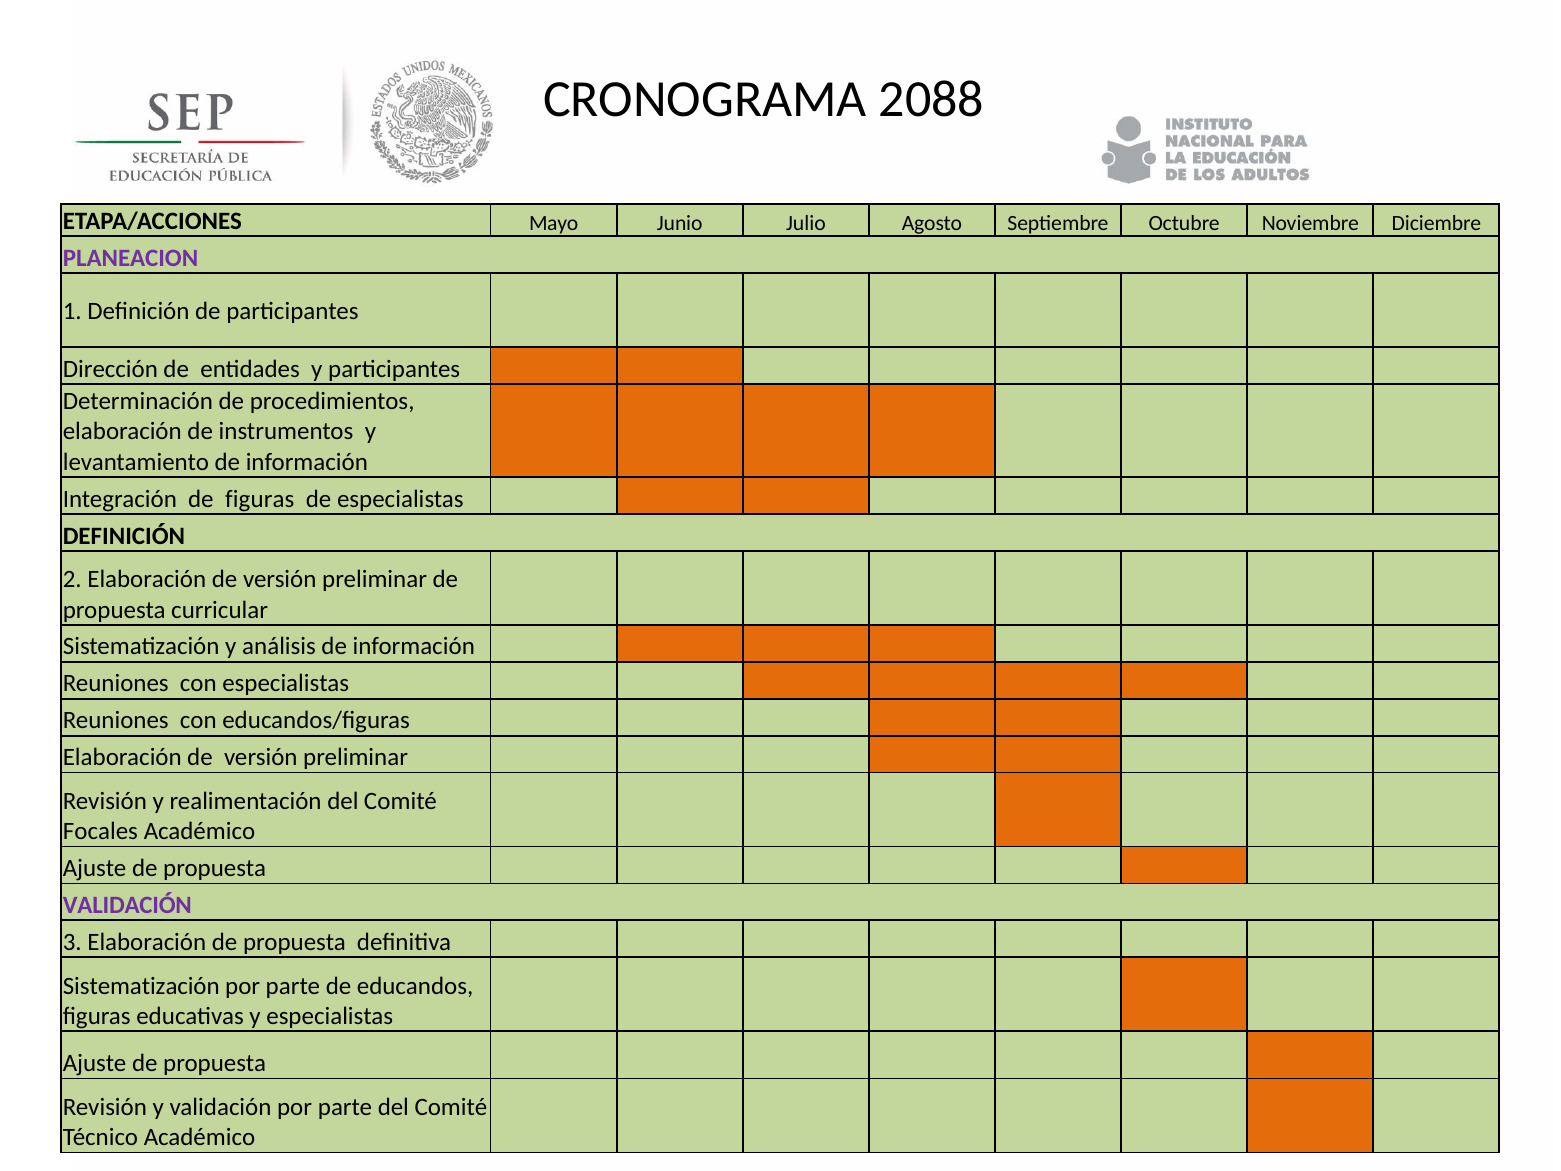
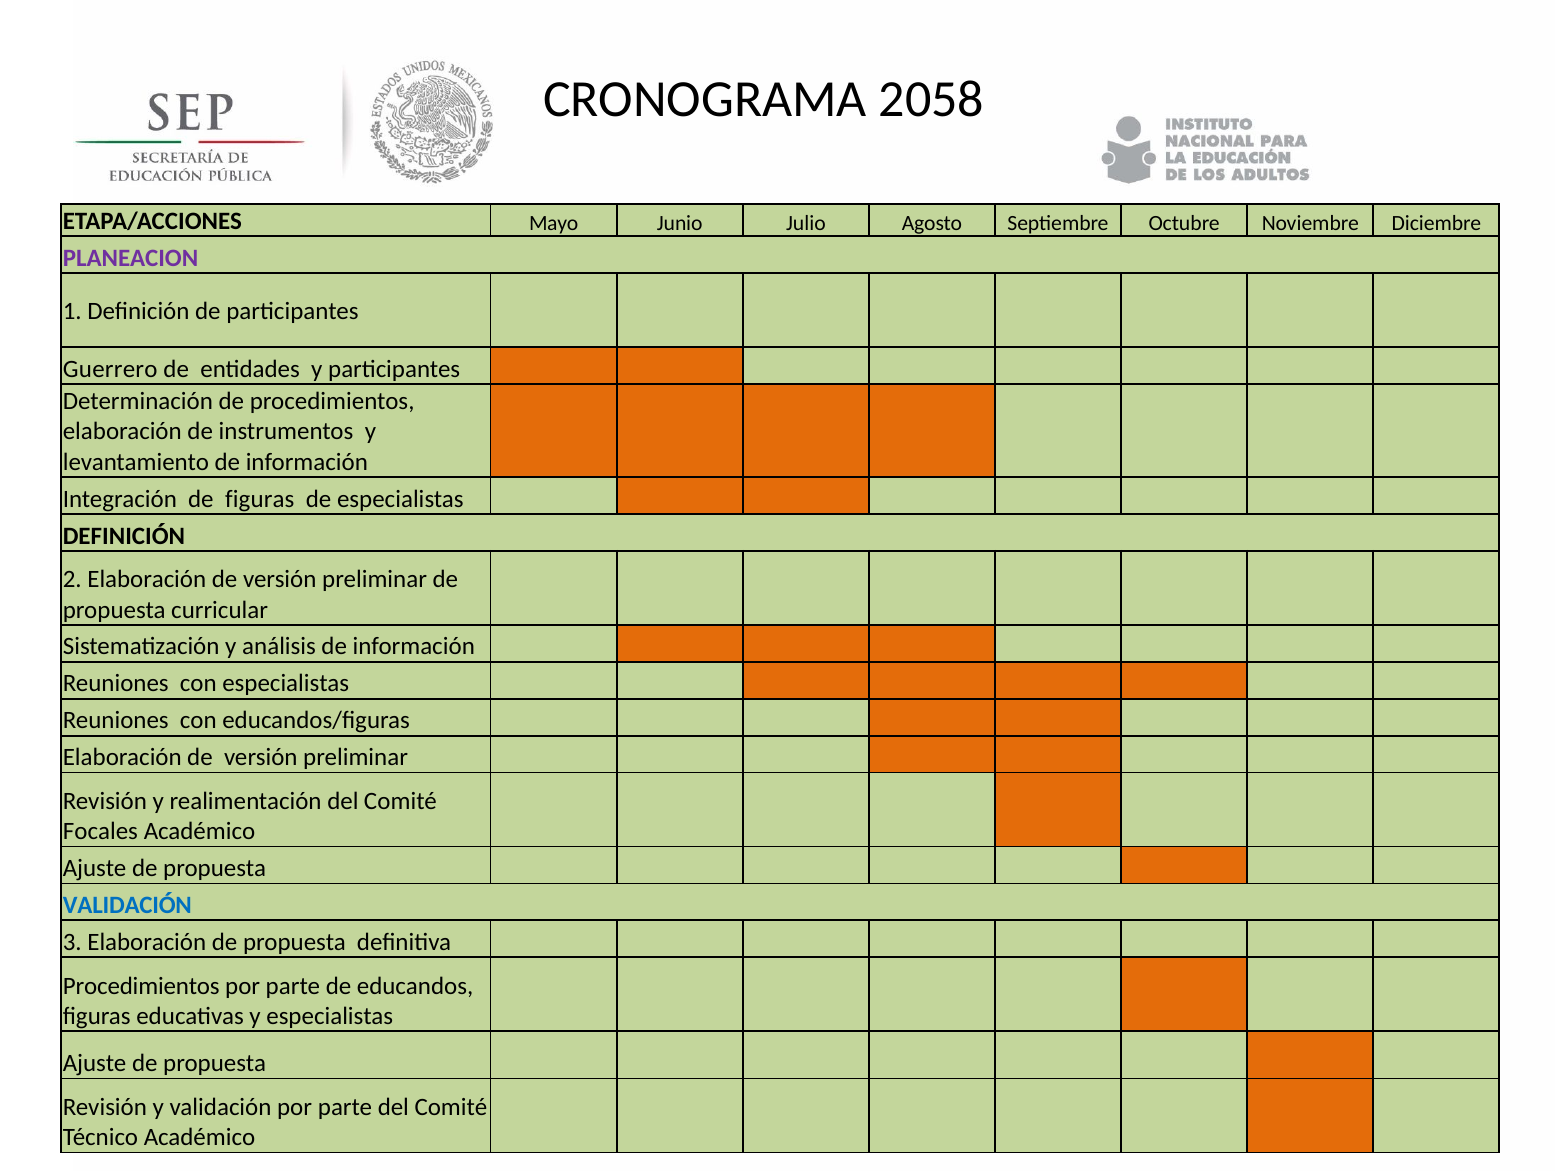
2088: 2088 -> 2058
Dirección: Dirección -> Guerrero
VALIDACIÓN at (127, 905) colour: purple -> blue
Sistematización at (141, 986): Sistematización -> Procedimientos
